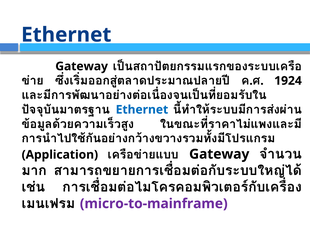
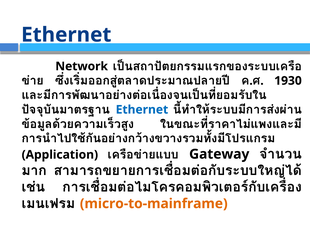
Gateway at (82, 66): Gateway -> Network
1924: 1924 -> 1930
micro-to-mainframe colour: purple -> orange
